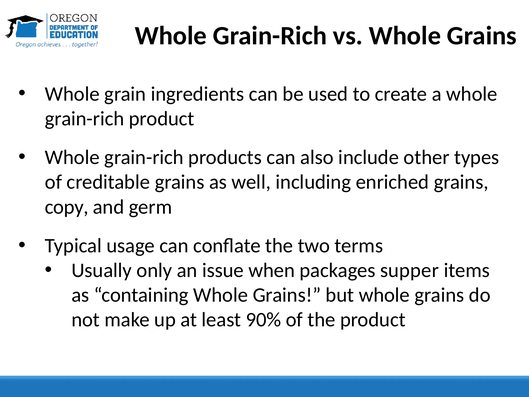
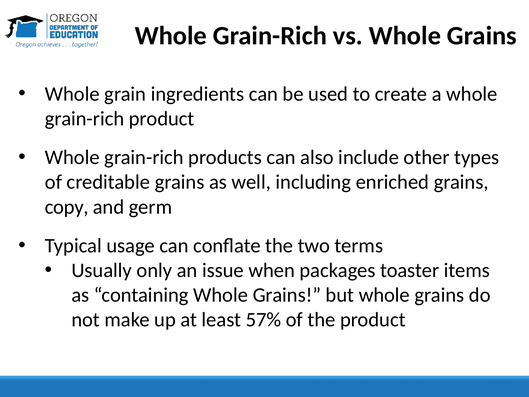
supper: supper -> toaster
90%: 90% -> 57%
